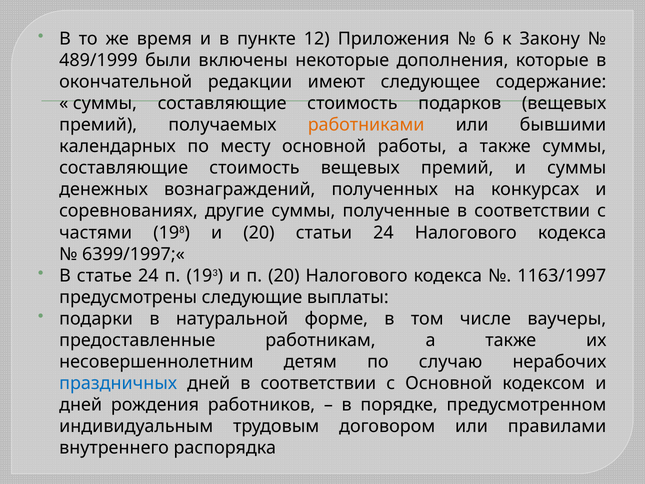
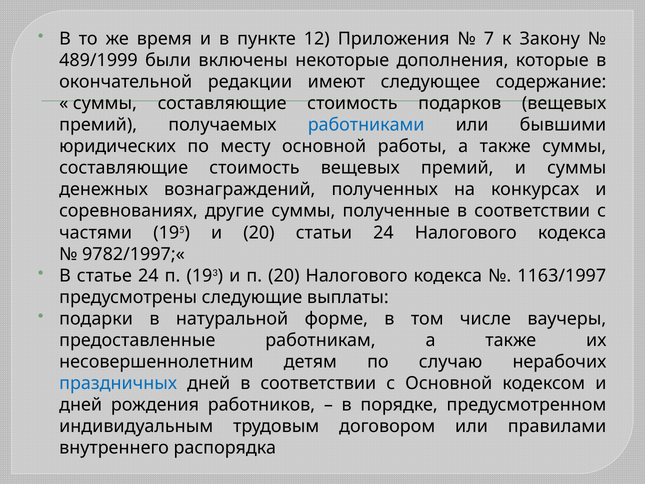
6: 6 -> 7
работниками colour: orange -> blue
календарных: календарных -> юридических
8: 8 -> 5
6399/1997;«: 6399/1997;« -> 9782/1997;«
